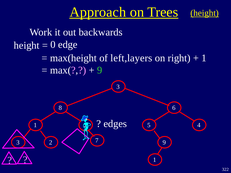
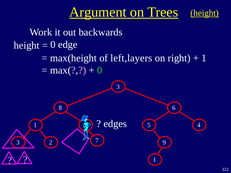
Approach: Approach -> Argument
9 at (100, 70): 9 -> 0
